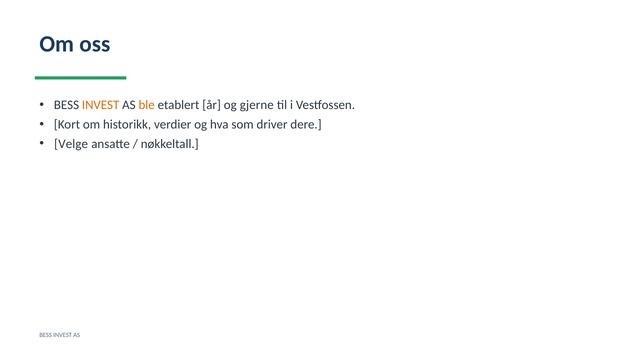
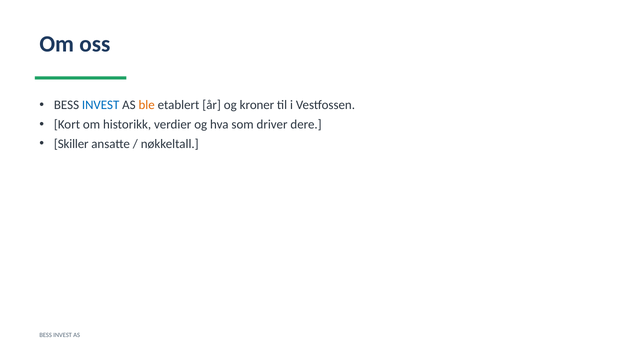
INVEST at (101, 105) colour: orange -> blue
gjerne: gjerne -> kroner
Velge: Velge -> Skiller
